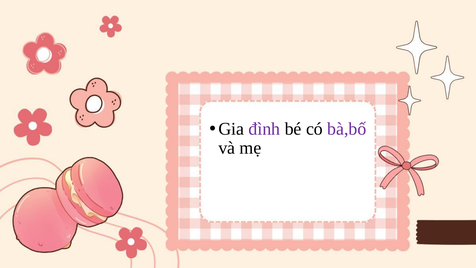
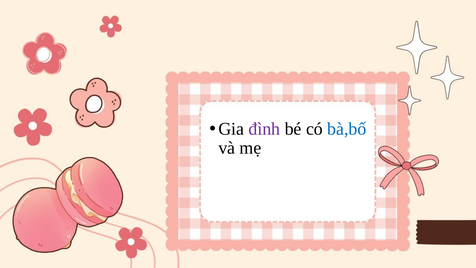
bà,bố colour: purple -> blue
